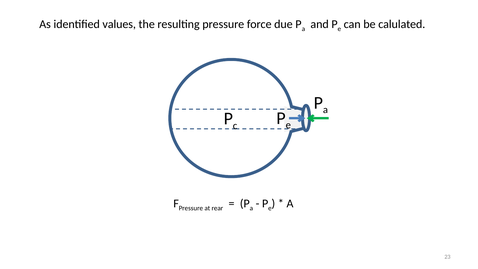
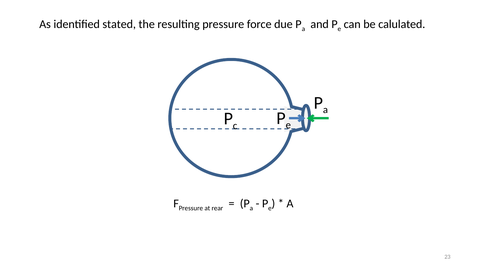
values: values -> stated
